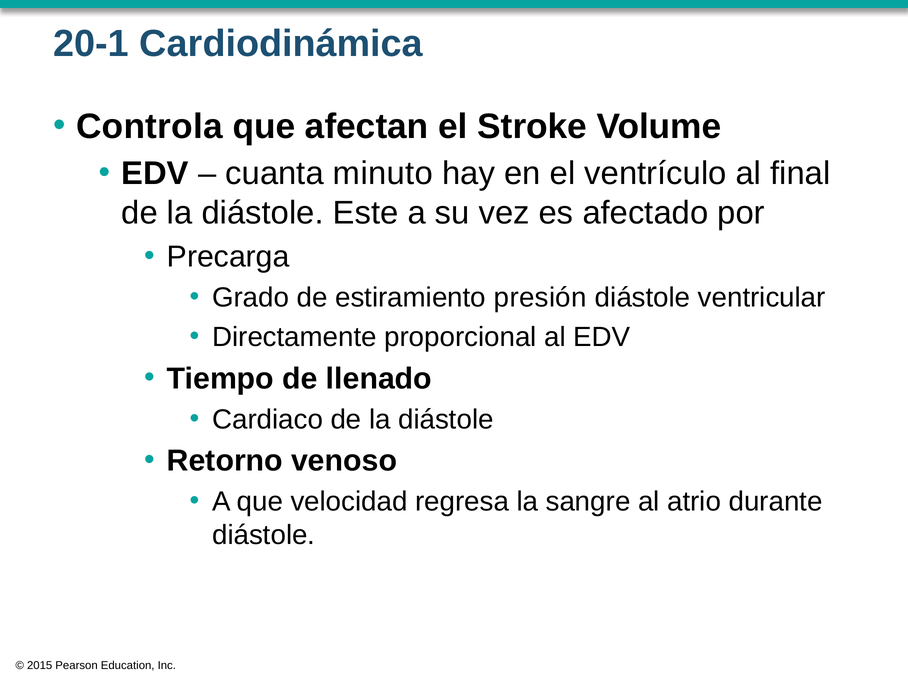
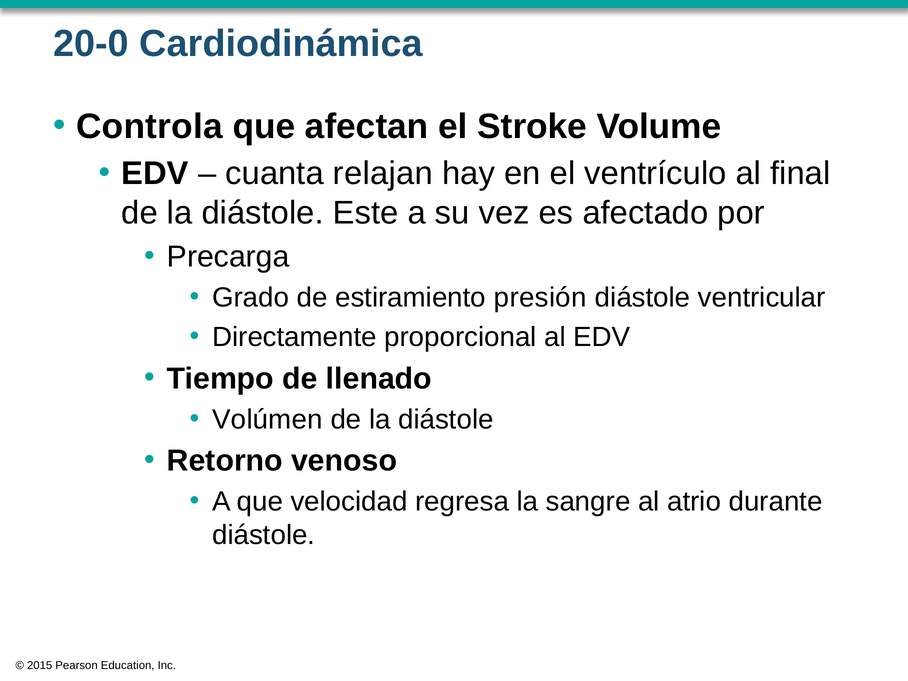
20-1: 20-1 -> 20-0
minuto: minuto -> relajan
Cardiaco: Cardiaco -> Volúmen
